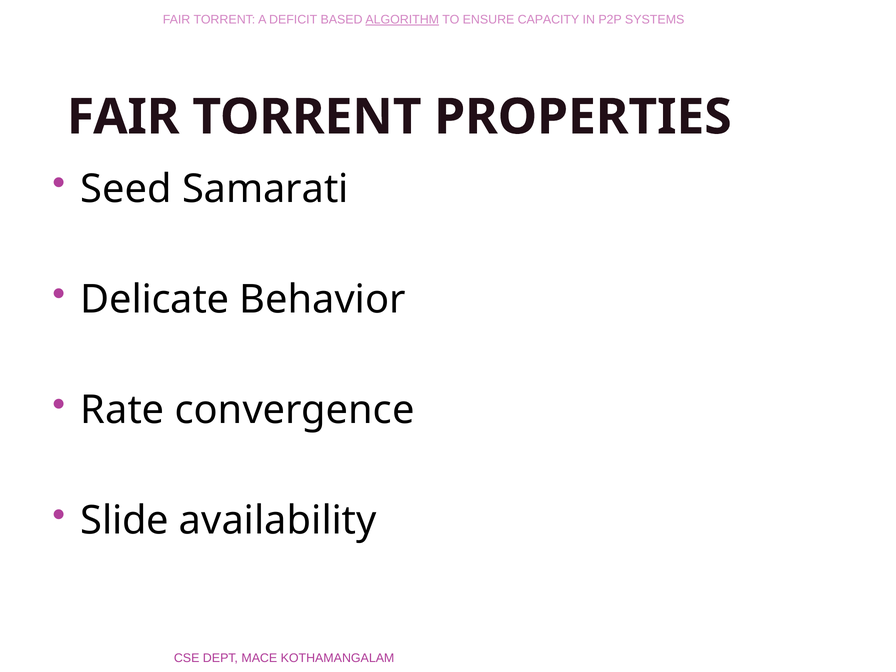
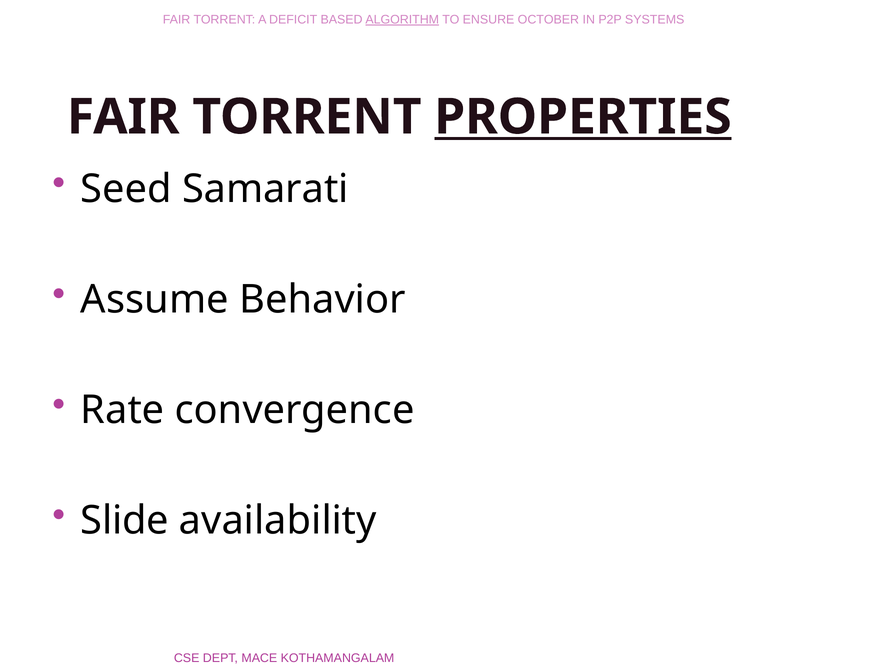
CAPACITY: CAPACITY -> OCTOBER
PROPERTIES underline: none -> present
Delicate: Delicate -> Assume
